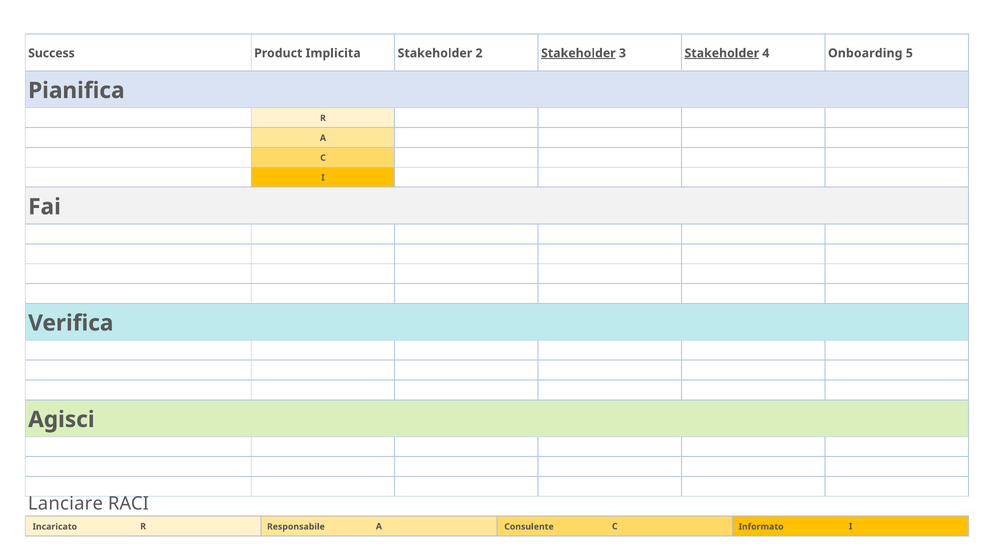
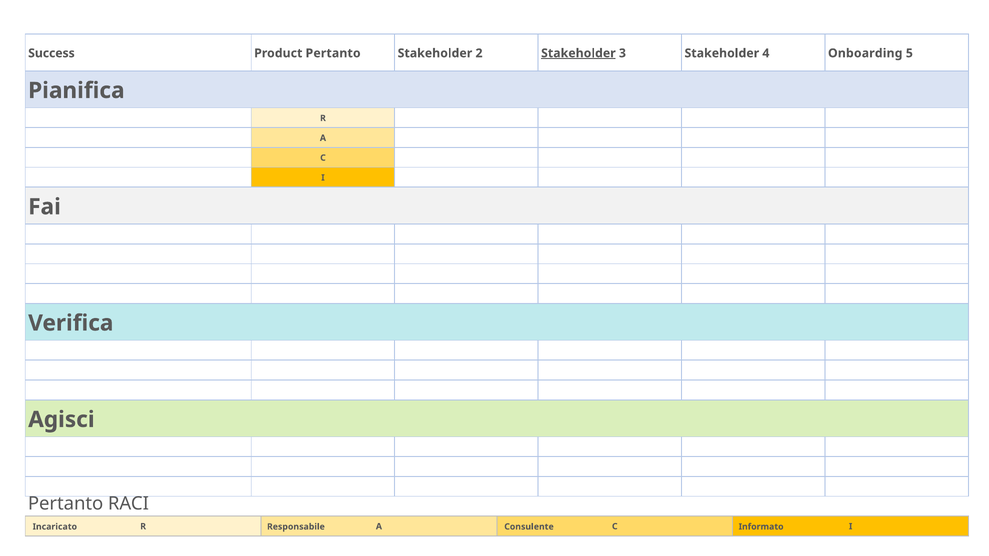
Product Implicita: Implicita -> Pertanto
Stakeholder at (722, 53) underline: present -> none
Lanciare at (65, 504): Lanciare -> Pertanto
